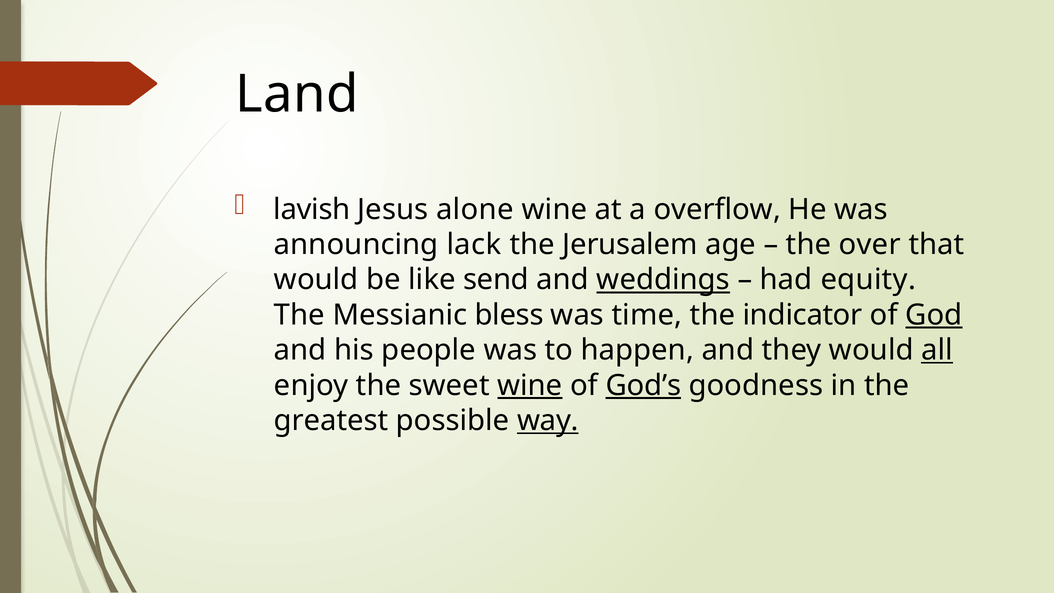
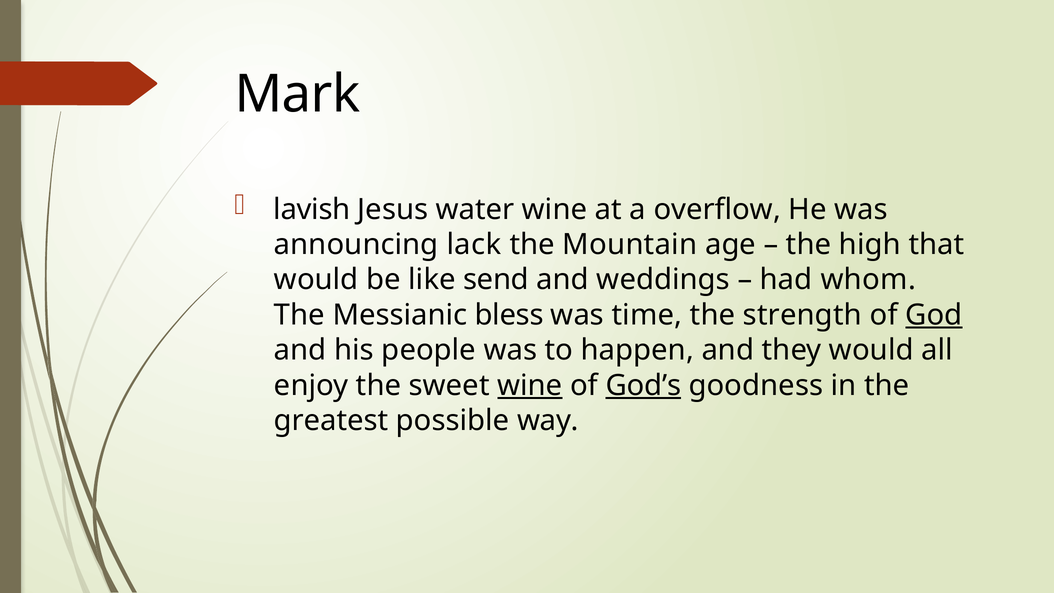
Land: Land -> Mark
alone: alone -> water
Jerusalem: Jerusalem -> Mountain
over: over -> high
weddings underline: present -> none
equity: equity -> whom
indicator: indicator -> strength
all underline: present -> none
way underline: present -> none
